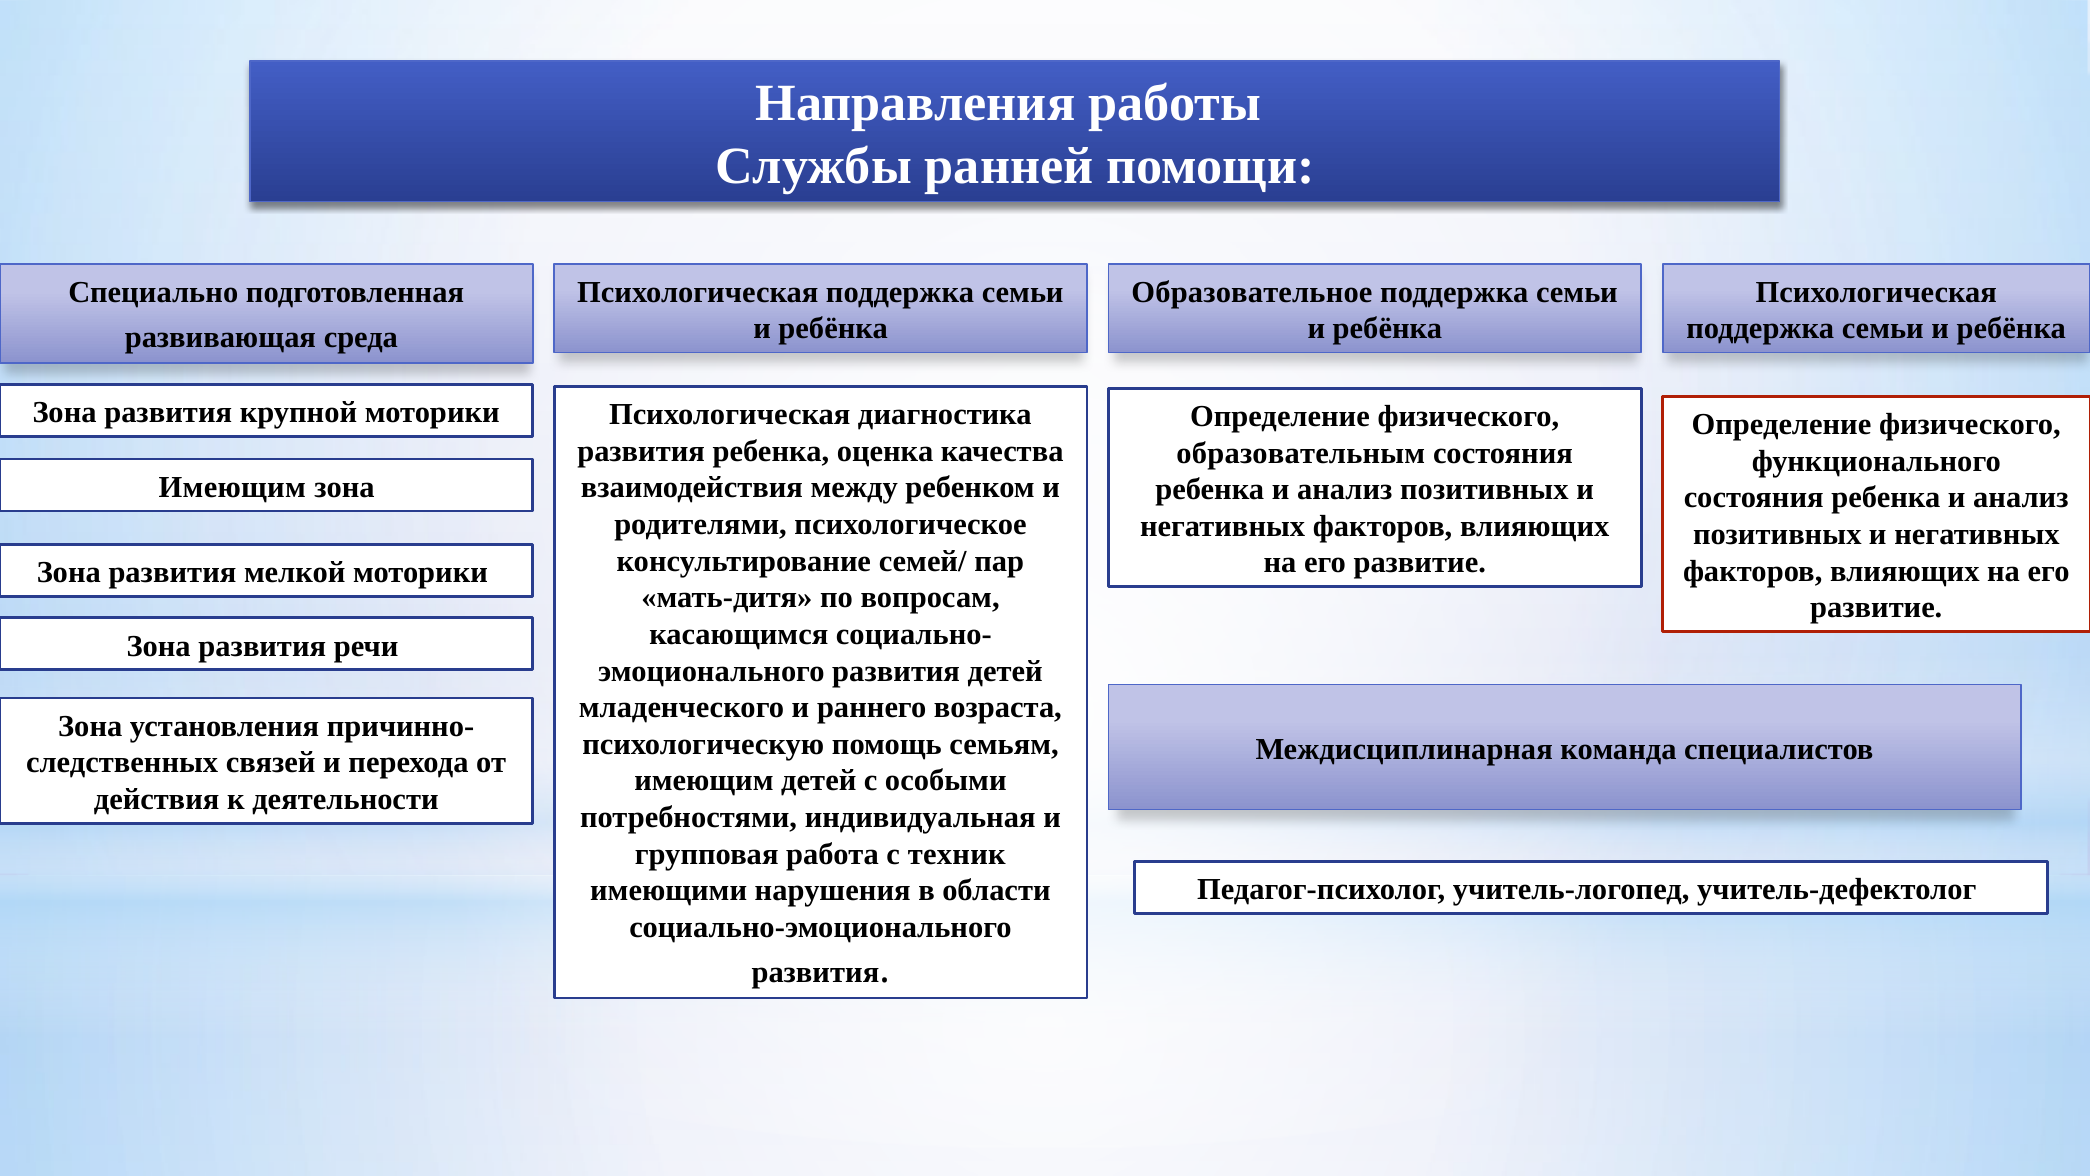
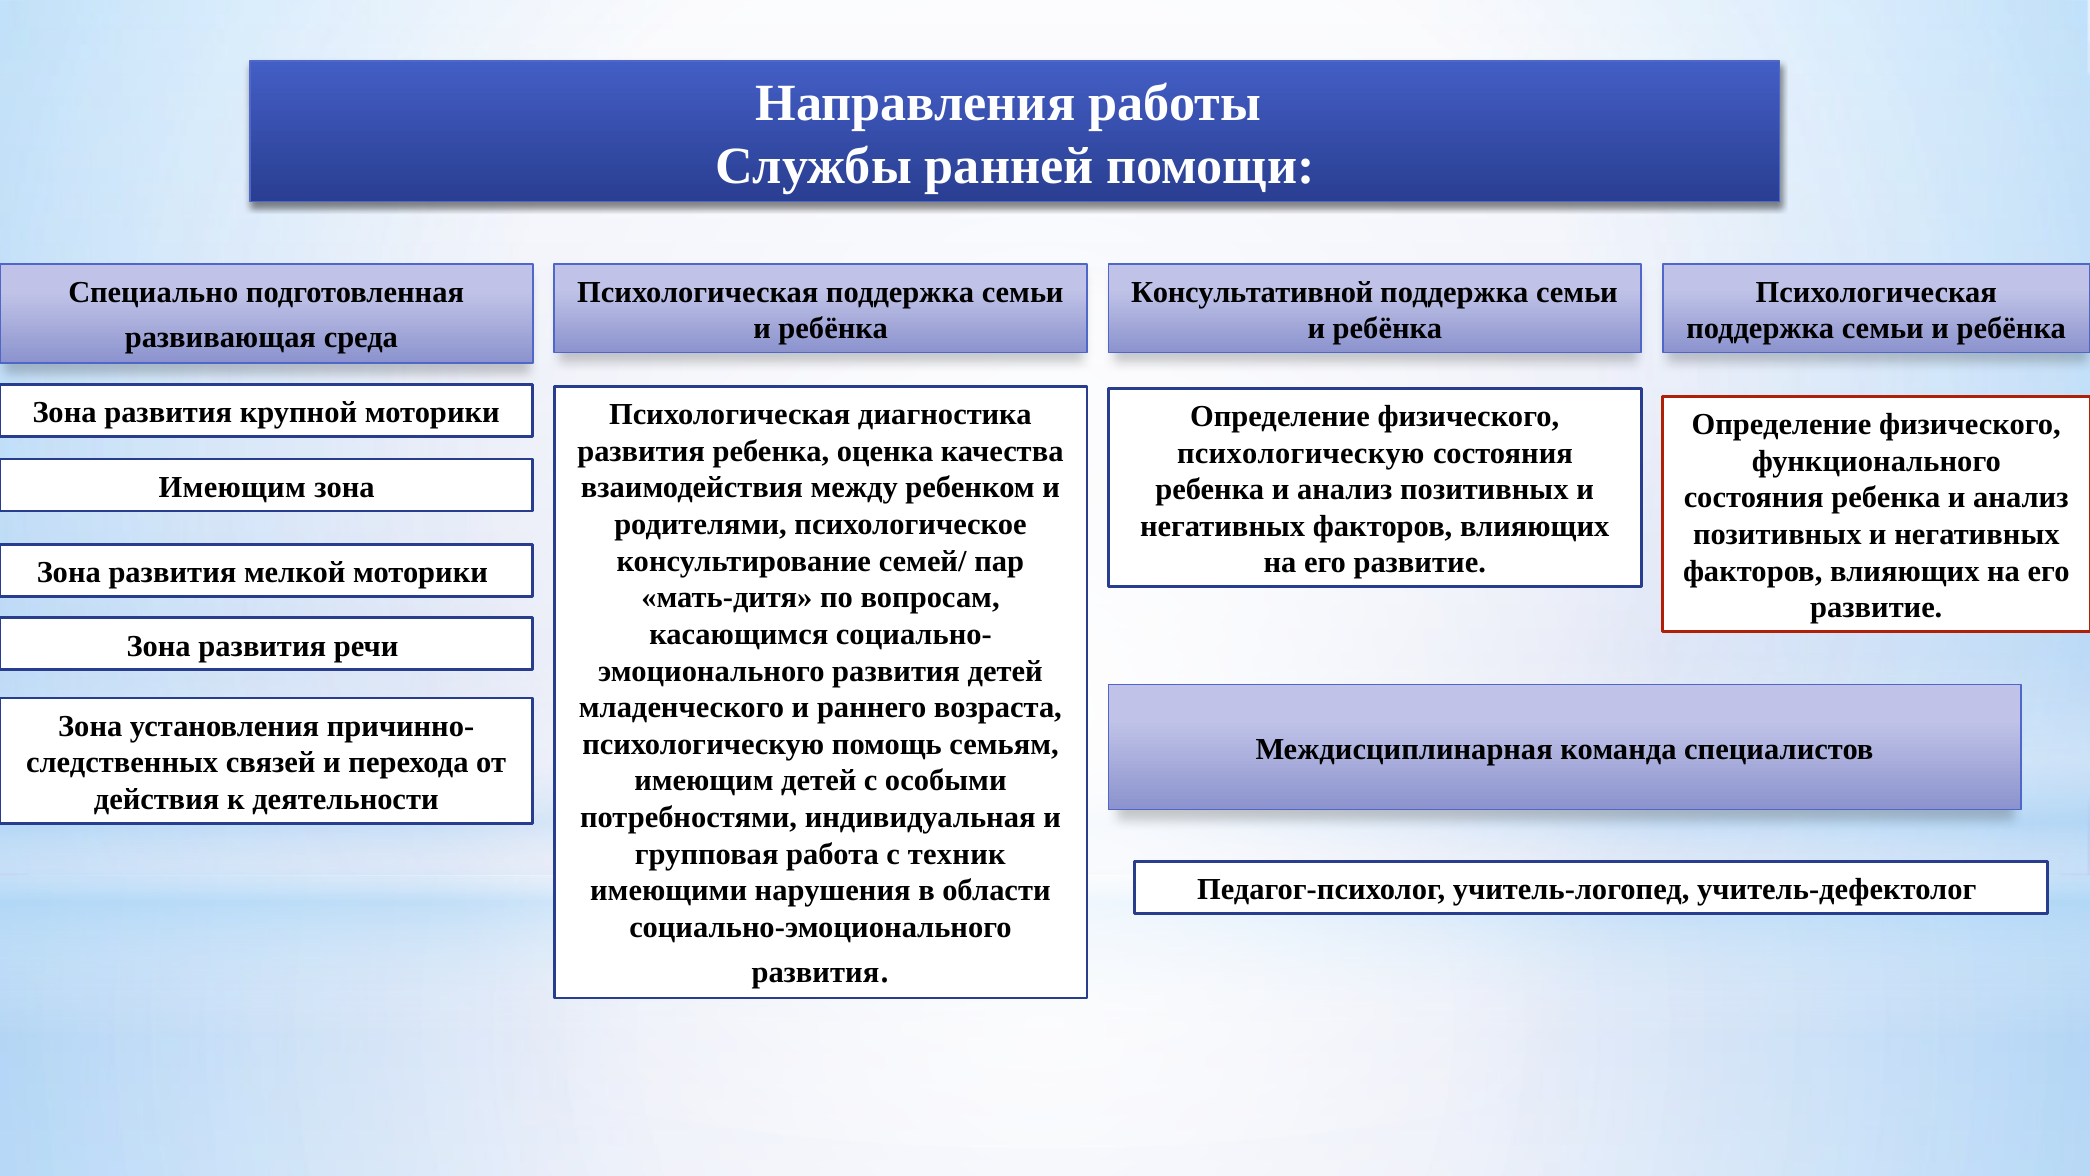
Образовательное: Образовательное -> Консультативной
образовательным at (1301, 453): образовательным -> психологическую
